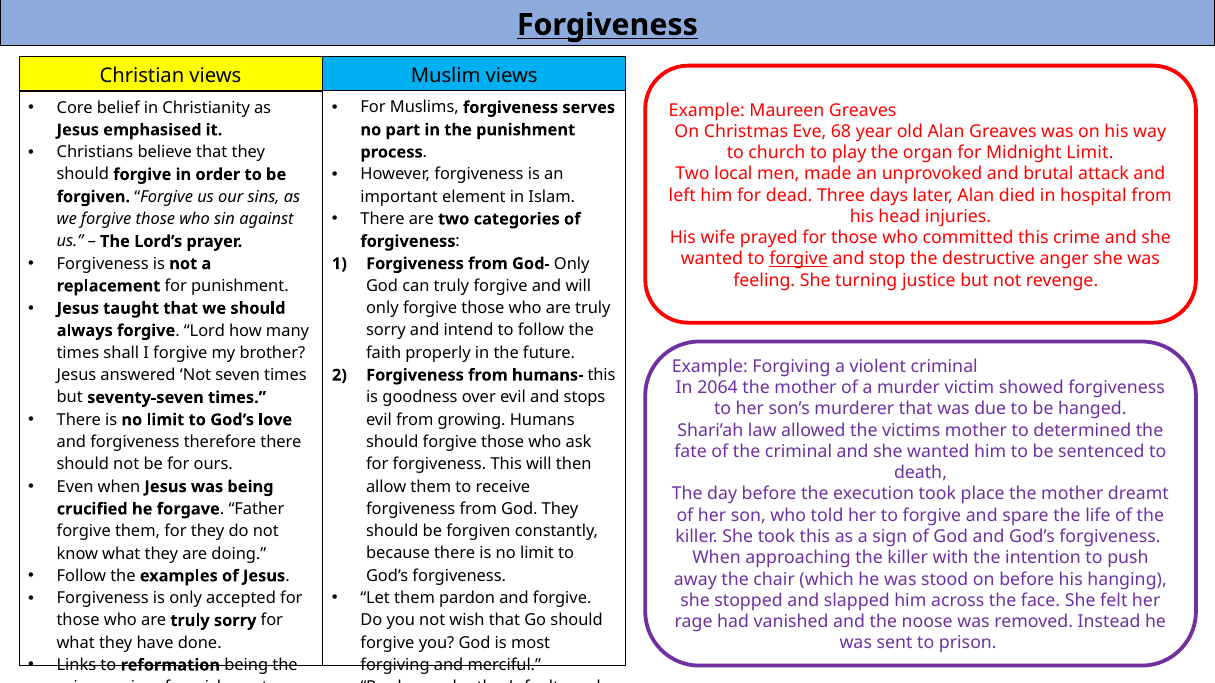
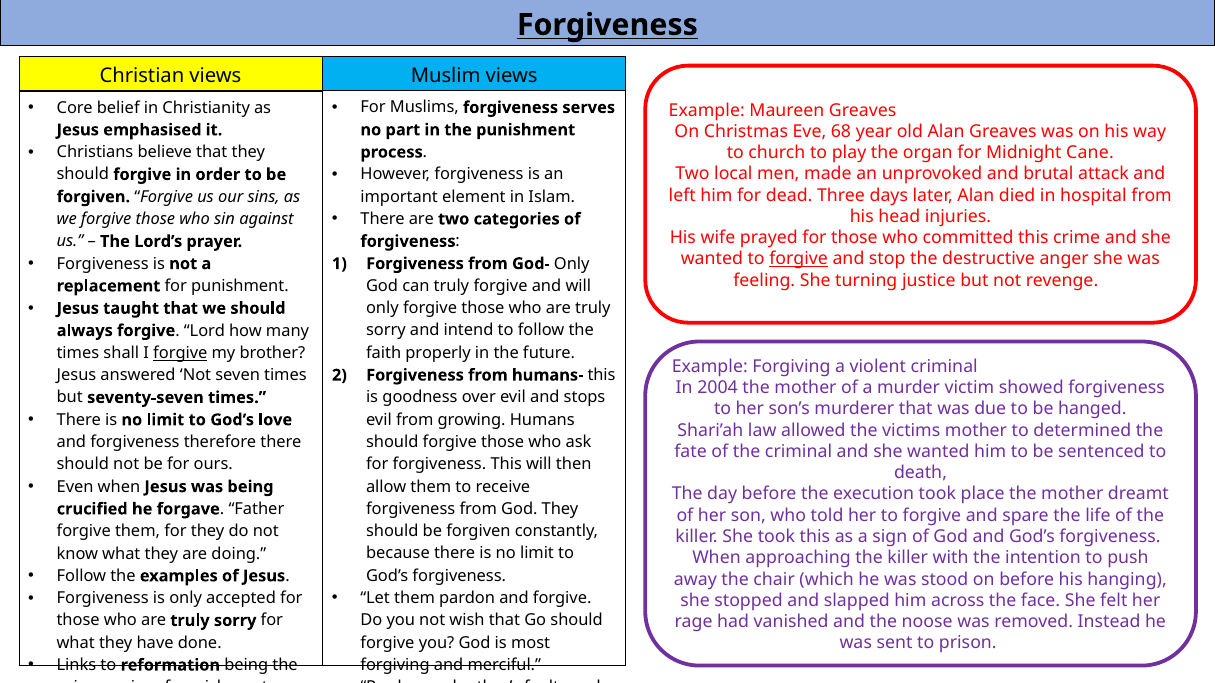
Midnight Limit: Limit -> Cane
forgive at (180, 353) underline: none -> present
2064: 2064 -> 2004
